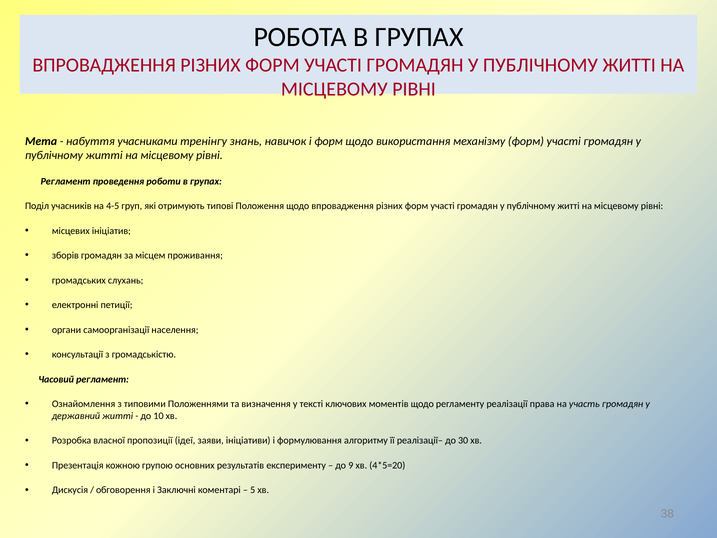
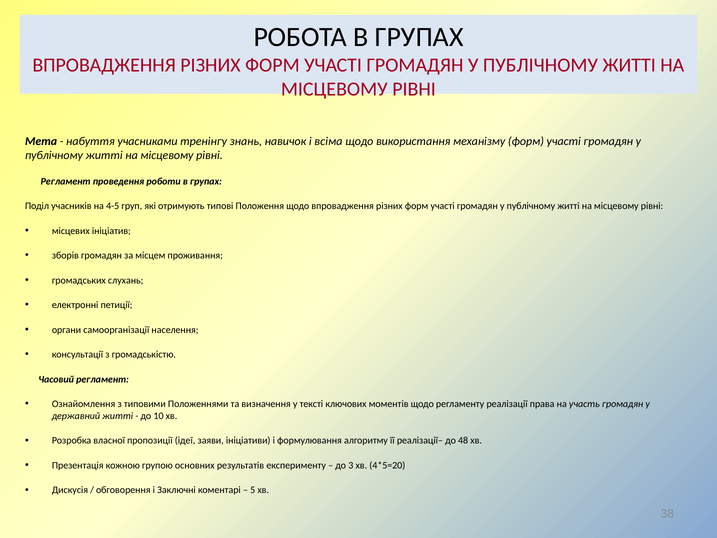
і форм: форм -> всіма
30: 30 -> 48
9: 9 -> 3
